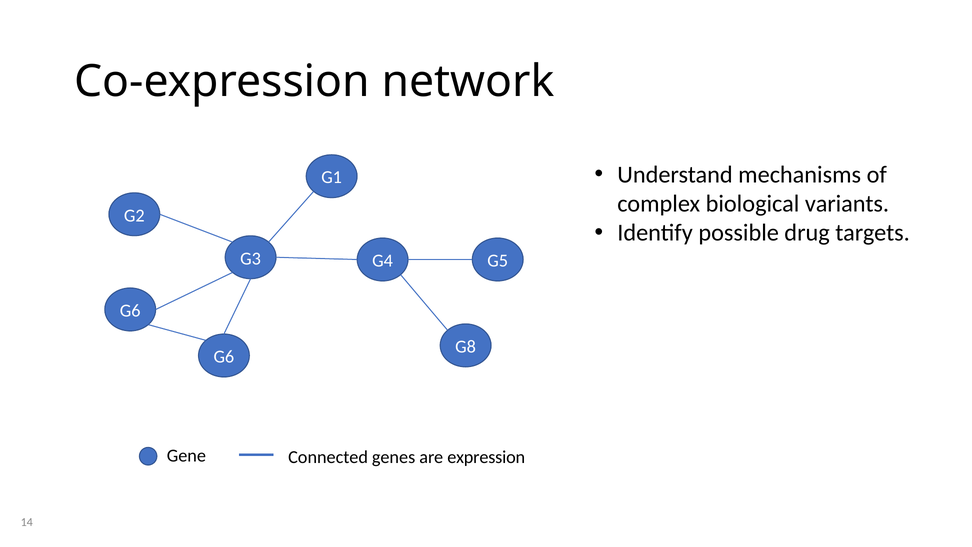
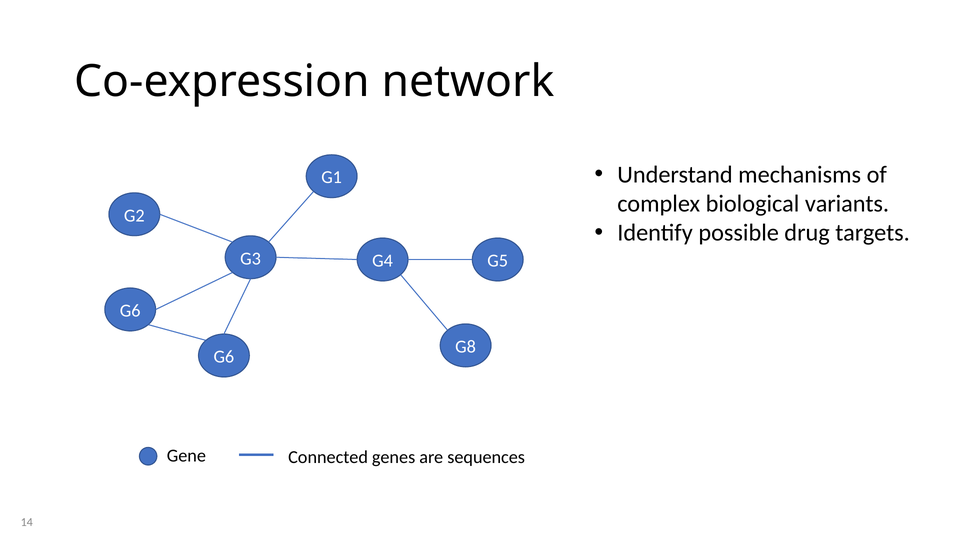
expression: expression -> sequences
